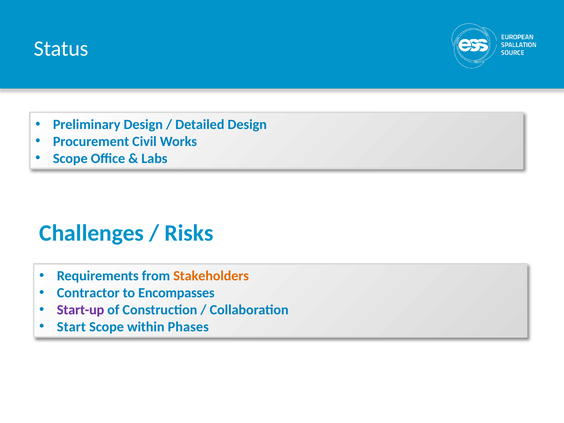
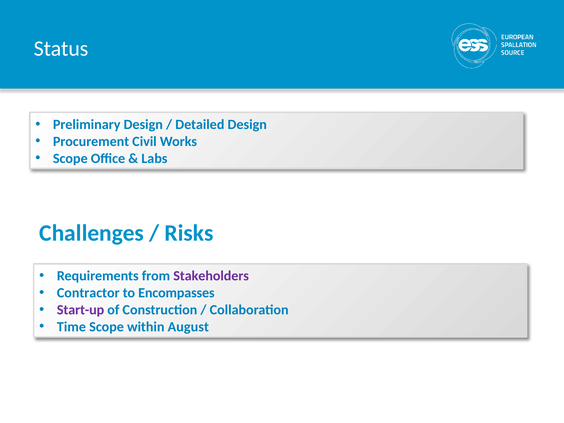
Stakeholders colour: orange -> purple
Start: Start -> Time
Phases: Phases -> August
